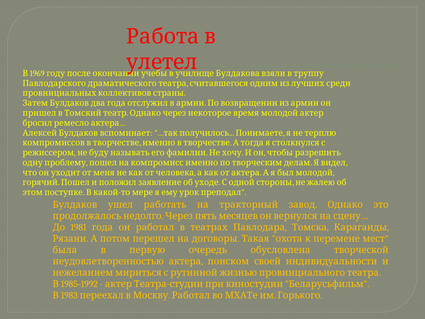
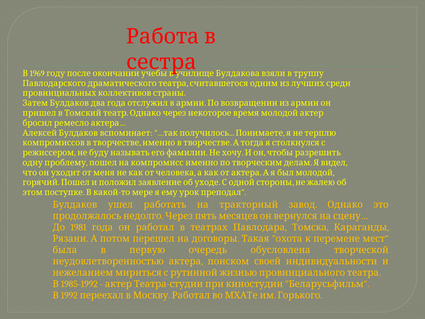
улетел: улетел -> сестра
1983: 1983 -> 1992
